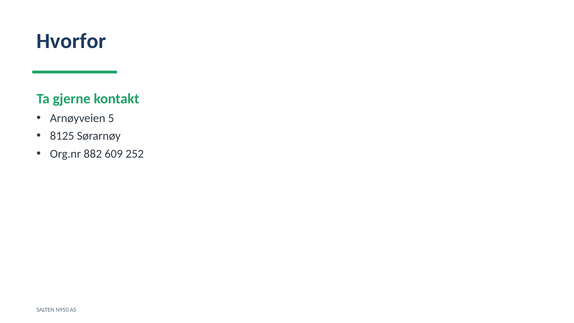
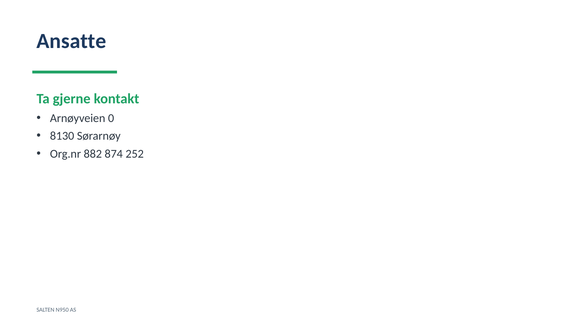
Hvorfor: Hvorfor -> Ansatte
5: 5 -> 0
8125: 8125 -> 8130
609: 609 -> 874
